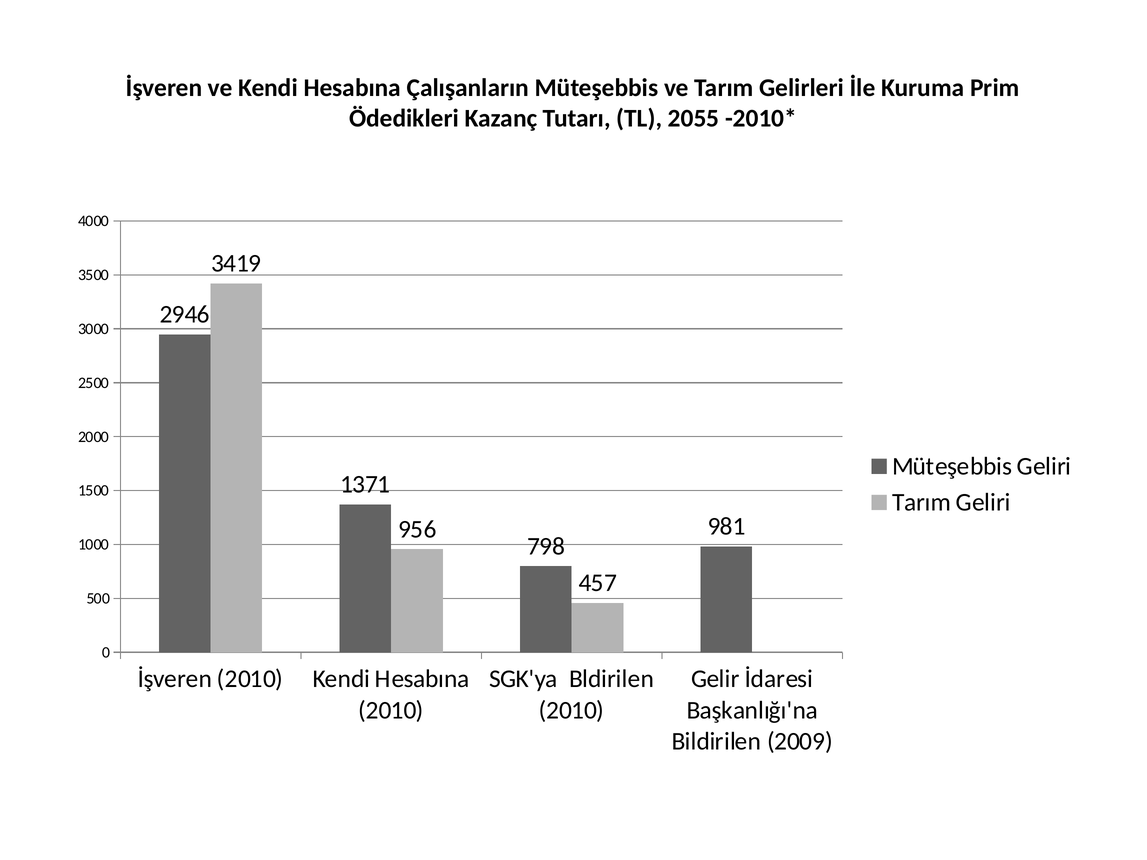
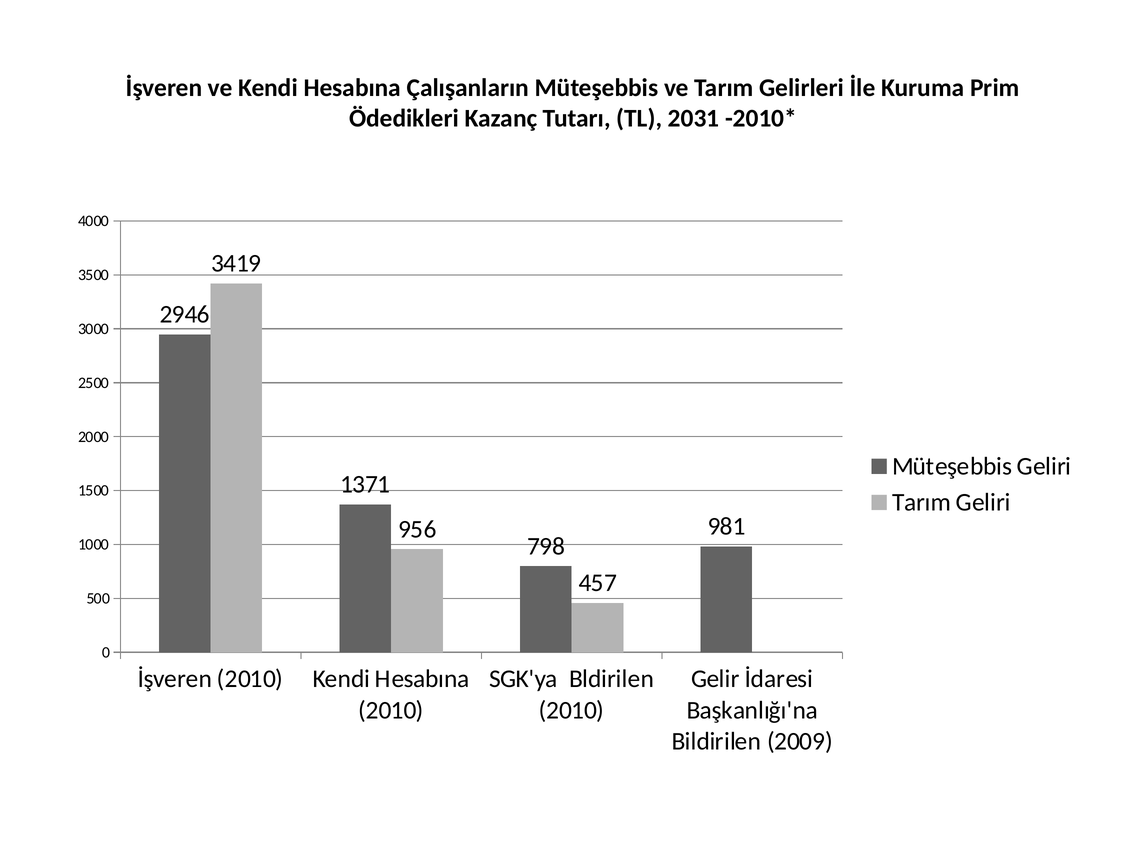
2055: 2055 -> 2031
